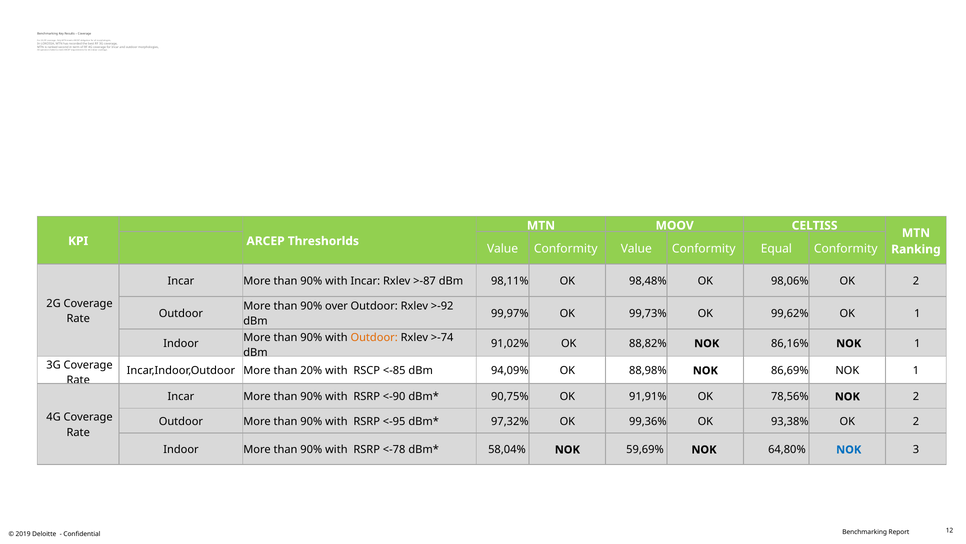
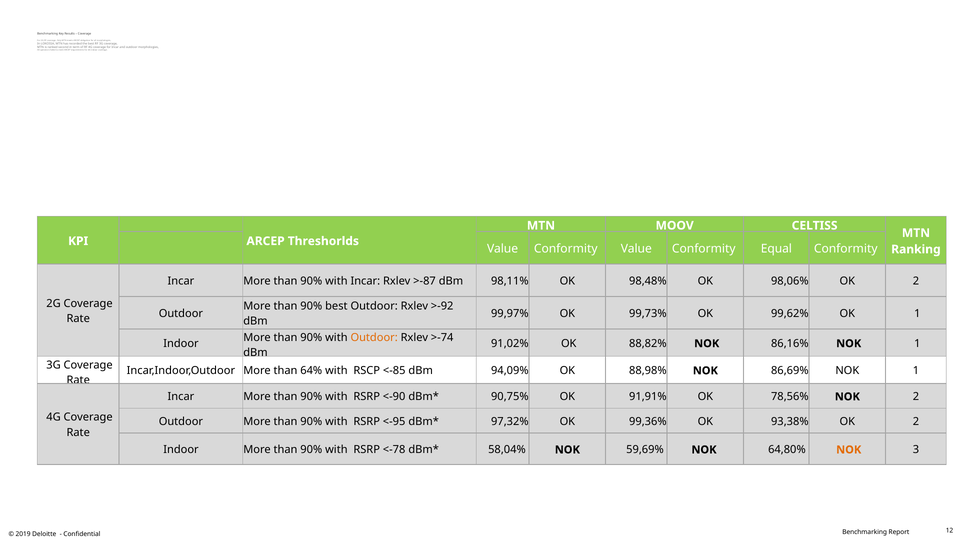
90% over: over -> best
20%: 20% -> 64%
NOK at (849, 449) colour: blue -> orange
